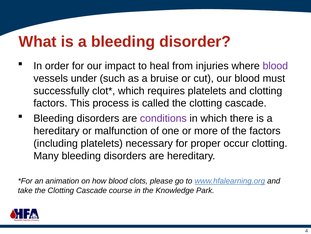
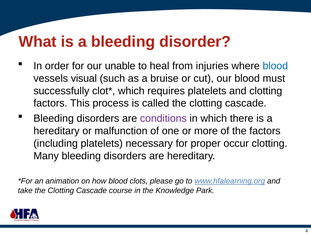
impact: impact -> unable
blood at (275, 66) colour: purple -> blue
under: under -> visual
